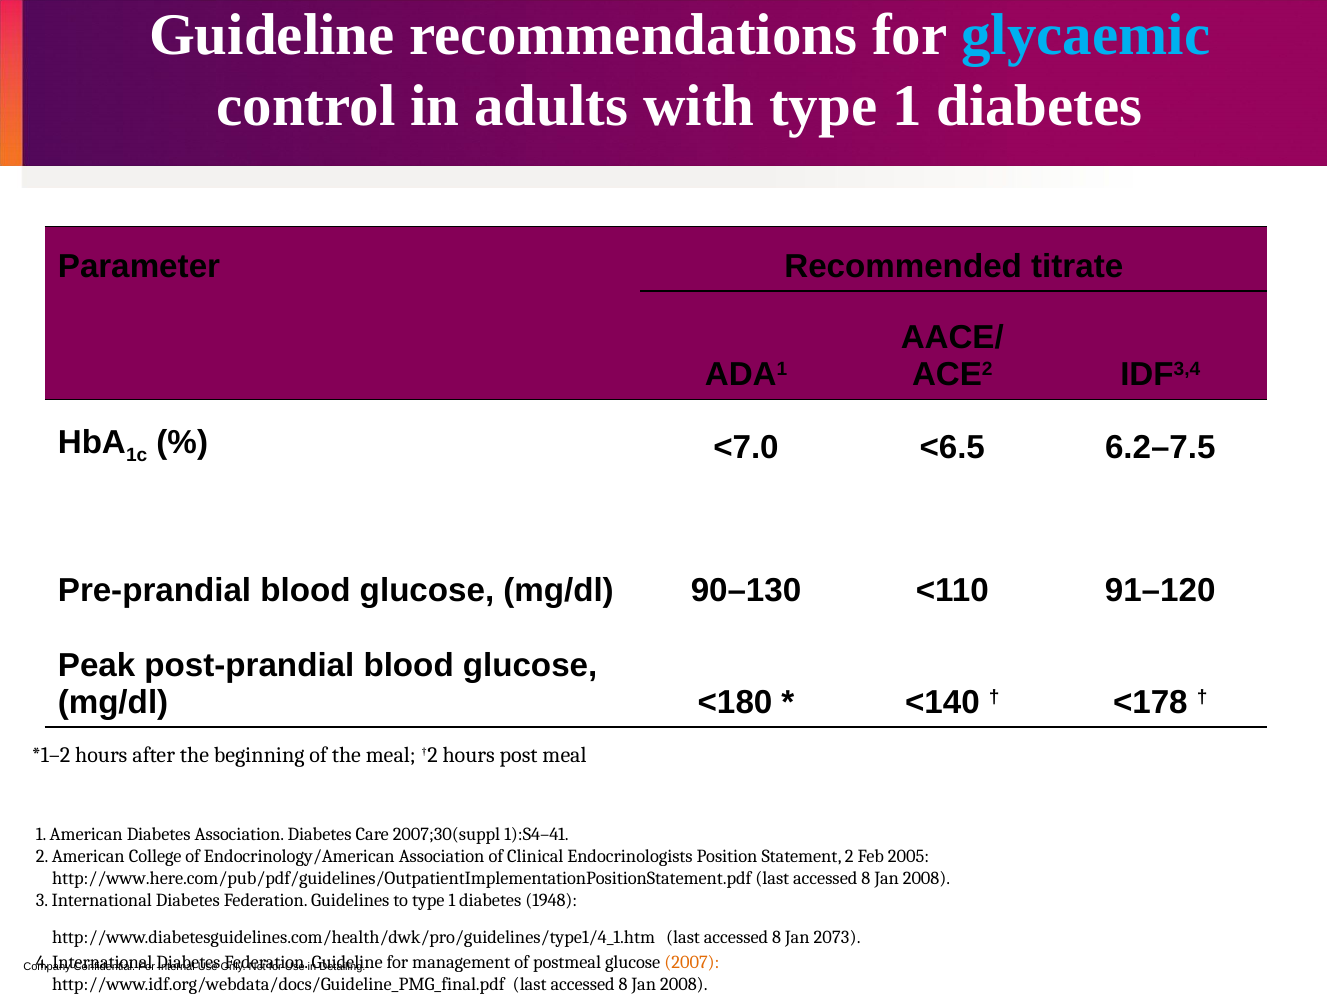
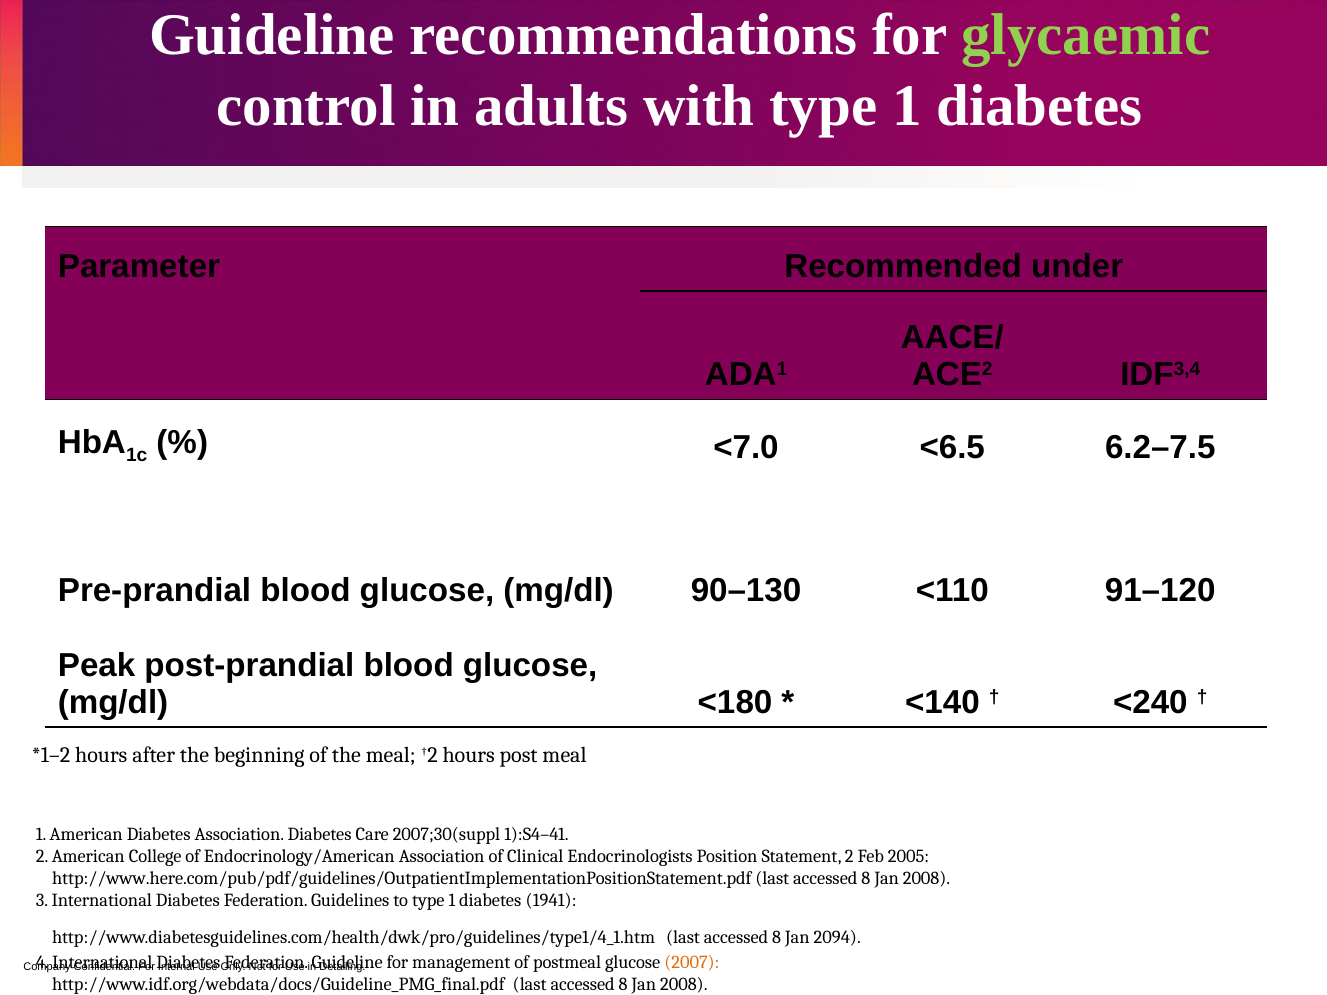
glycaemic colour: light blue -> light green
titrate: titrate -> under
<178: <178 -> <240
1948: 1948 -> 1941
2073: 2073 -> 2094
